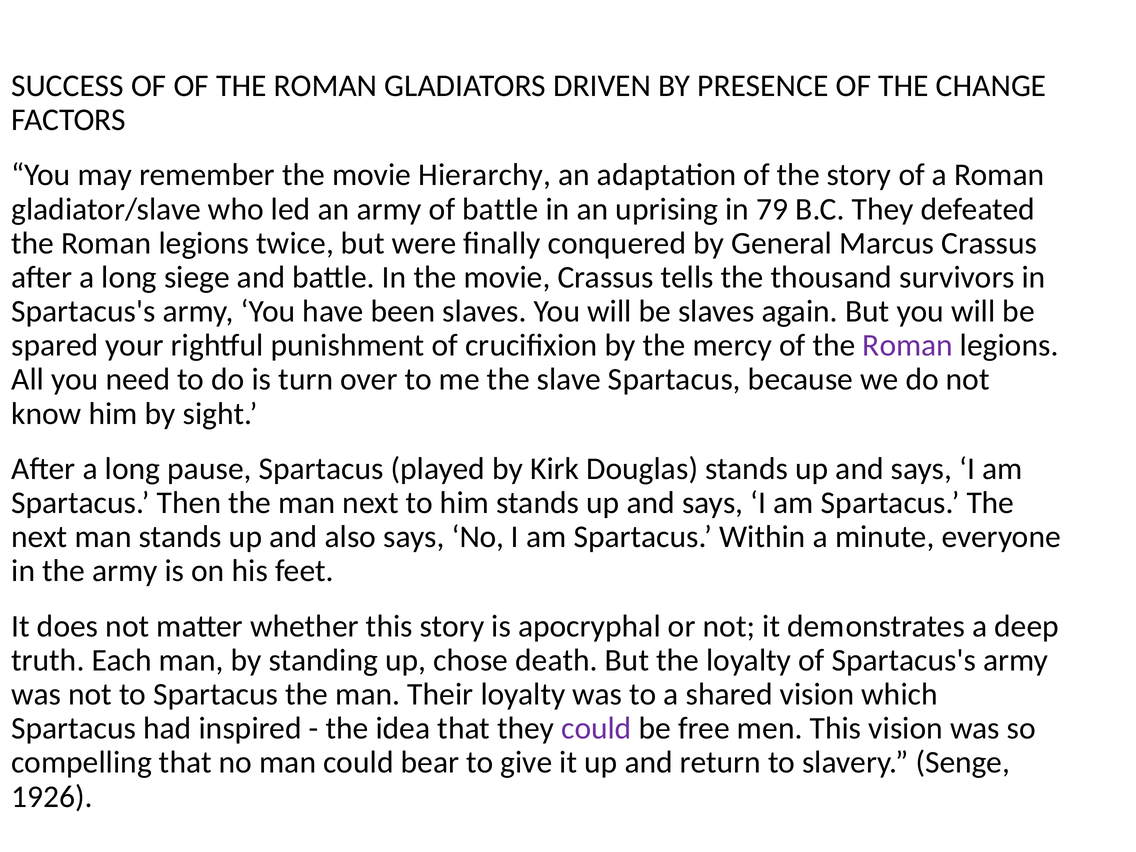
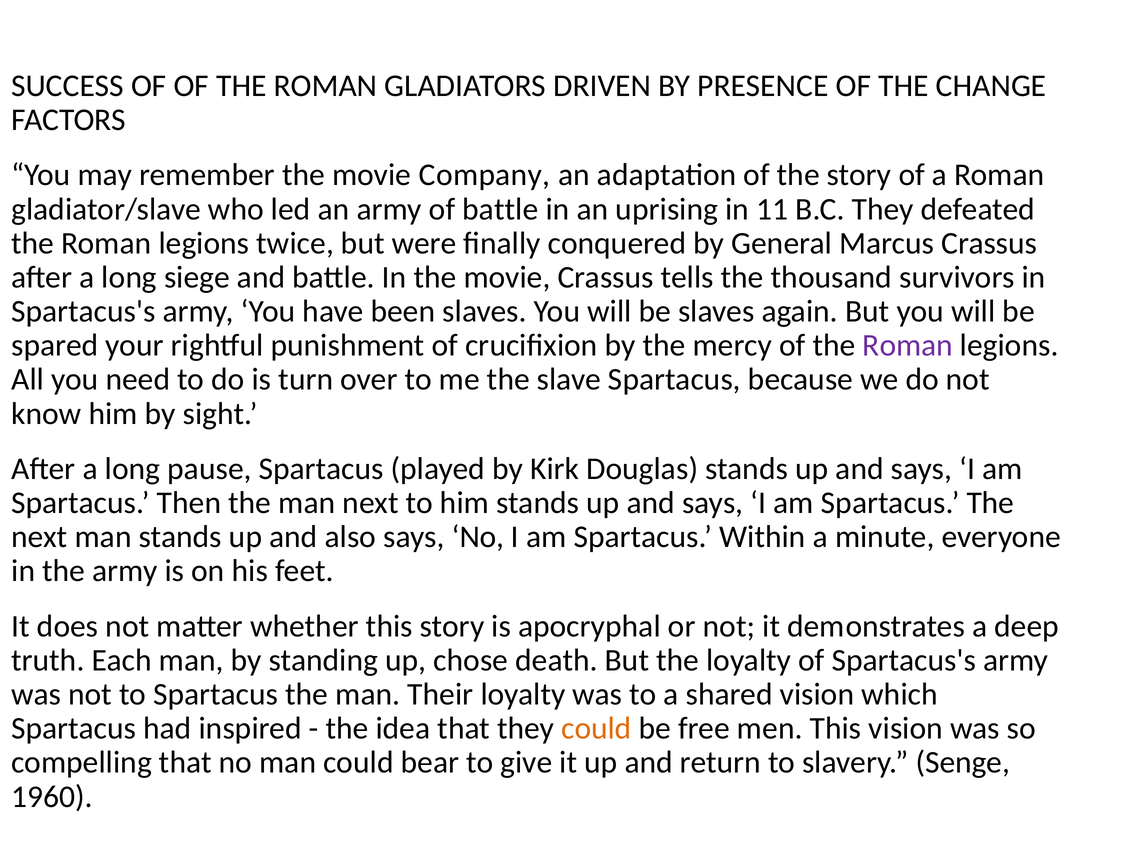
Hierarchy: Hierarchy -> Company
79: 79 -> 11
could at (596, 728) colour: purple -> orange
1926: 1926 -> 1960
